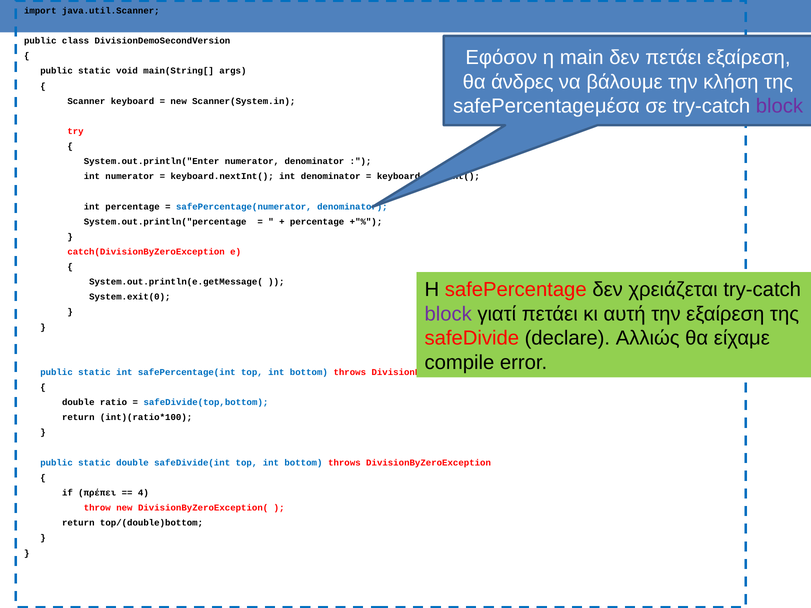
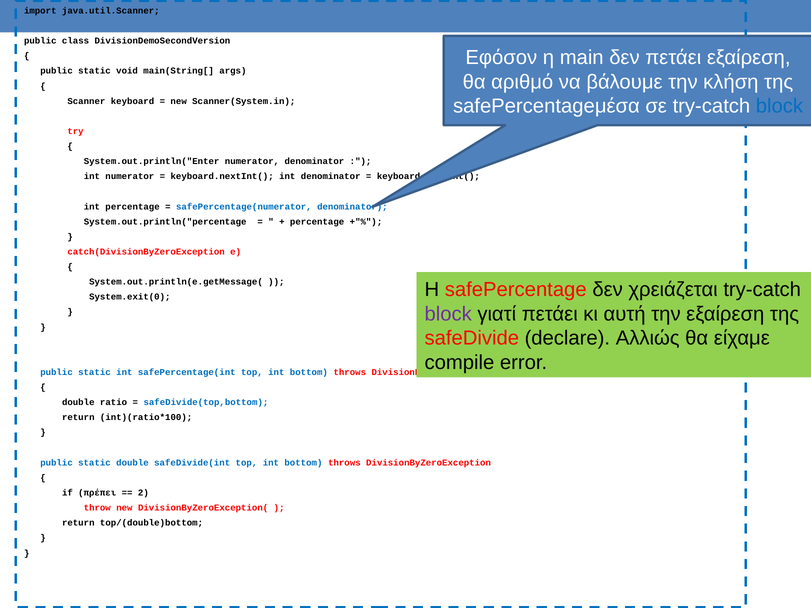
άνδρες: άνδρες -> αριθμό
block at (779, 106) colour: purple -> blue
4: 4 -> 2
